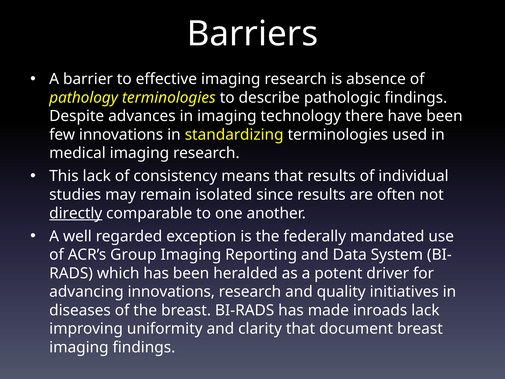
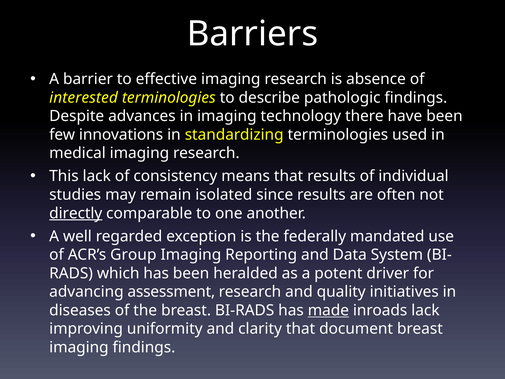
pathology: pathology -> interested
advancing innovations: innovations -> assessment
made underline: none -> present
